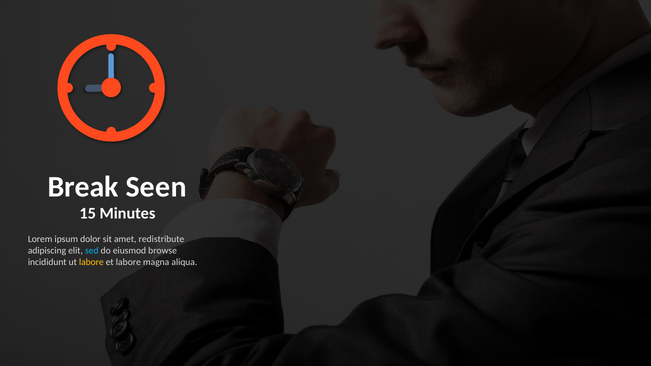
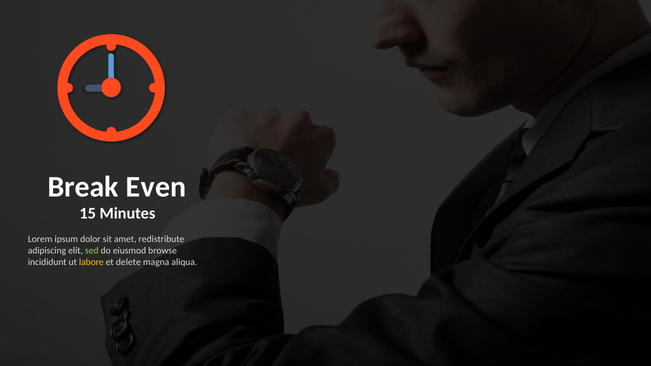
Seen: Seen -> Even
sed colour: light blue -> light green
et labore: labore -> delete
